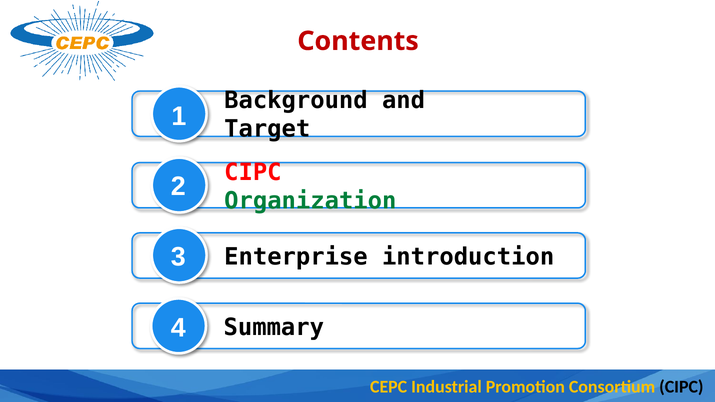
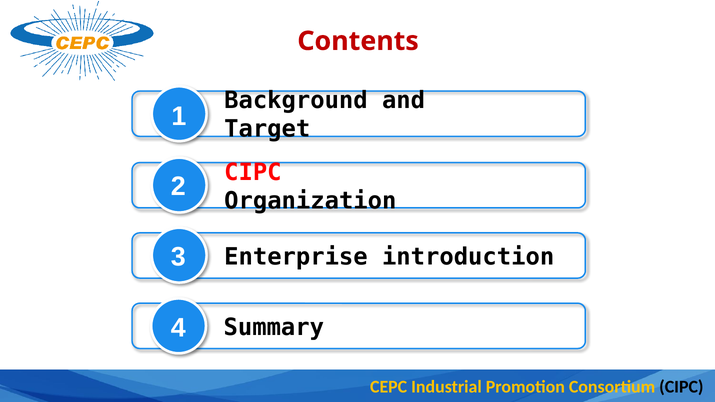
Organization colour: green -> black
